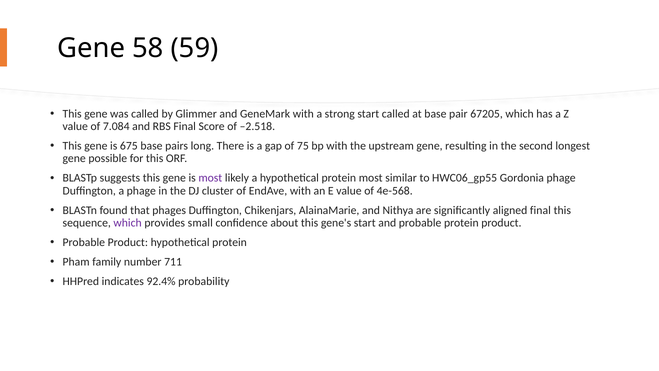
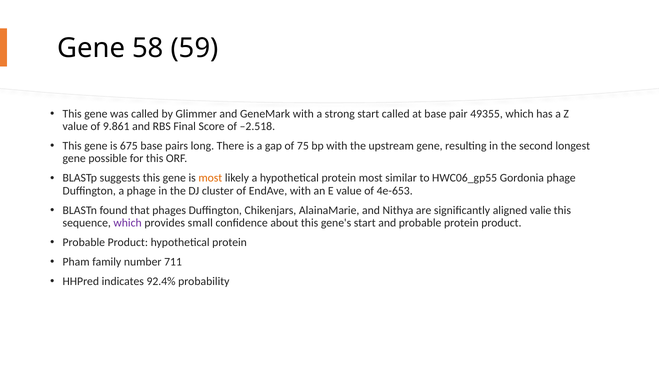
67205: 67205 -> 49355
7.084: 7.084 -> 9.861
most at (210, 178) colour: purple -> orange
4e-568: 4e-568 -> 4e-653
aligned final: final -> valie
